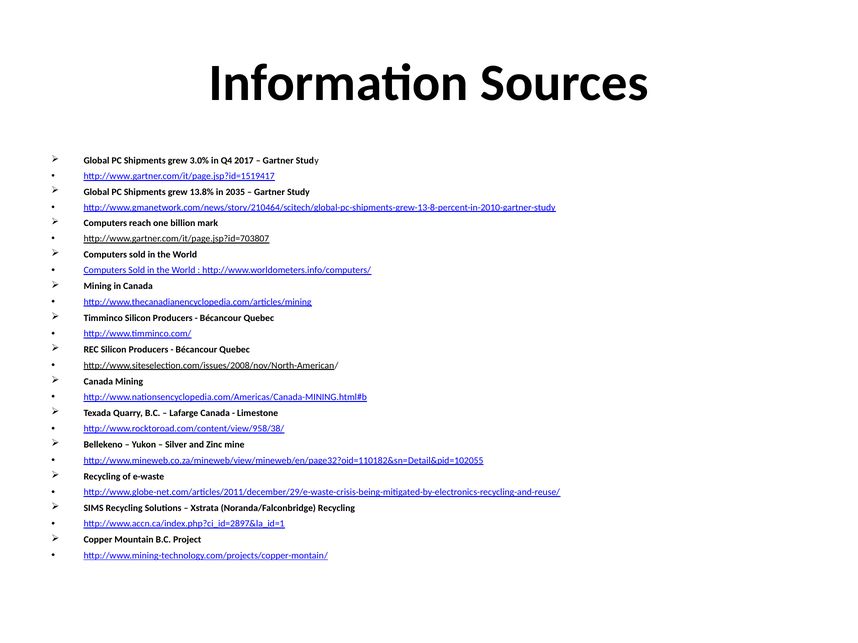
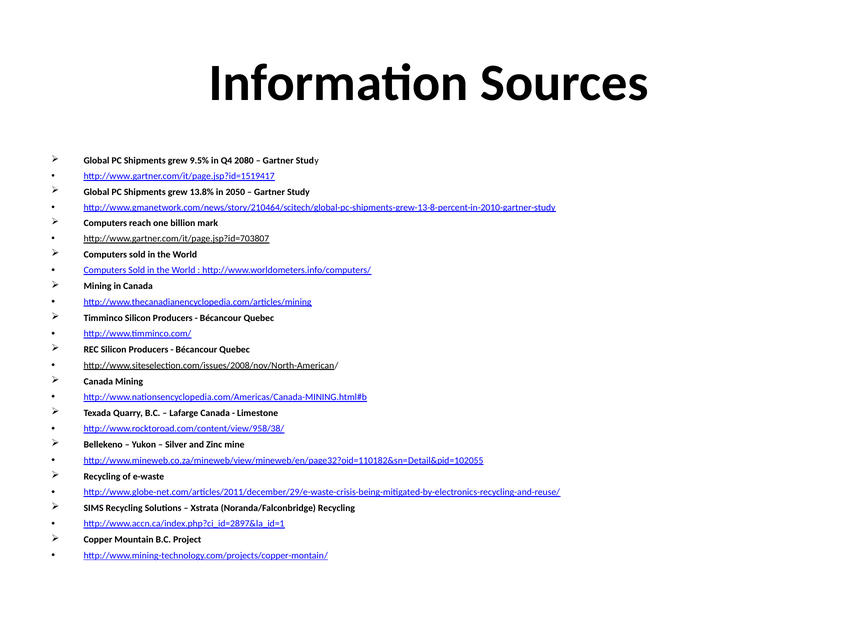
3.0%: 3.0% -> 9.5%
2017: 2017 -> 2080
2035: 2035 -> 2050
